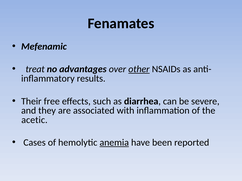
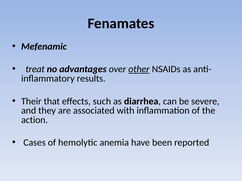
free: free -> that
acetic: acetic -> action
anemia underline: present -> none
